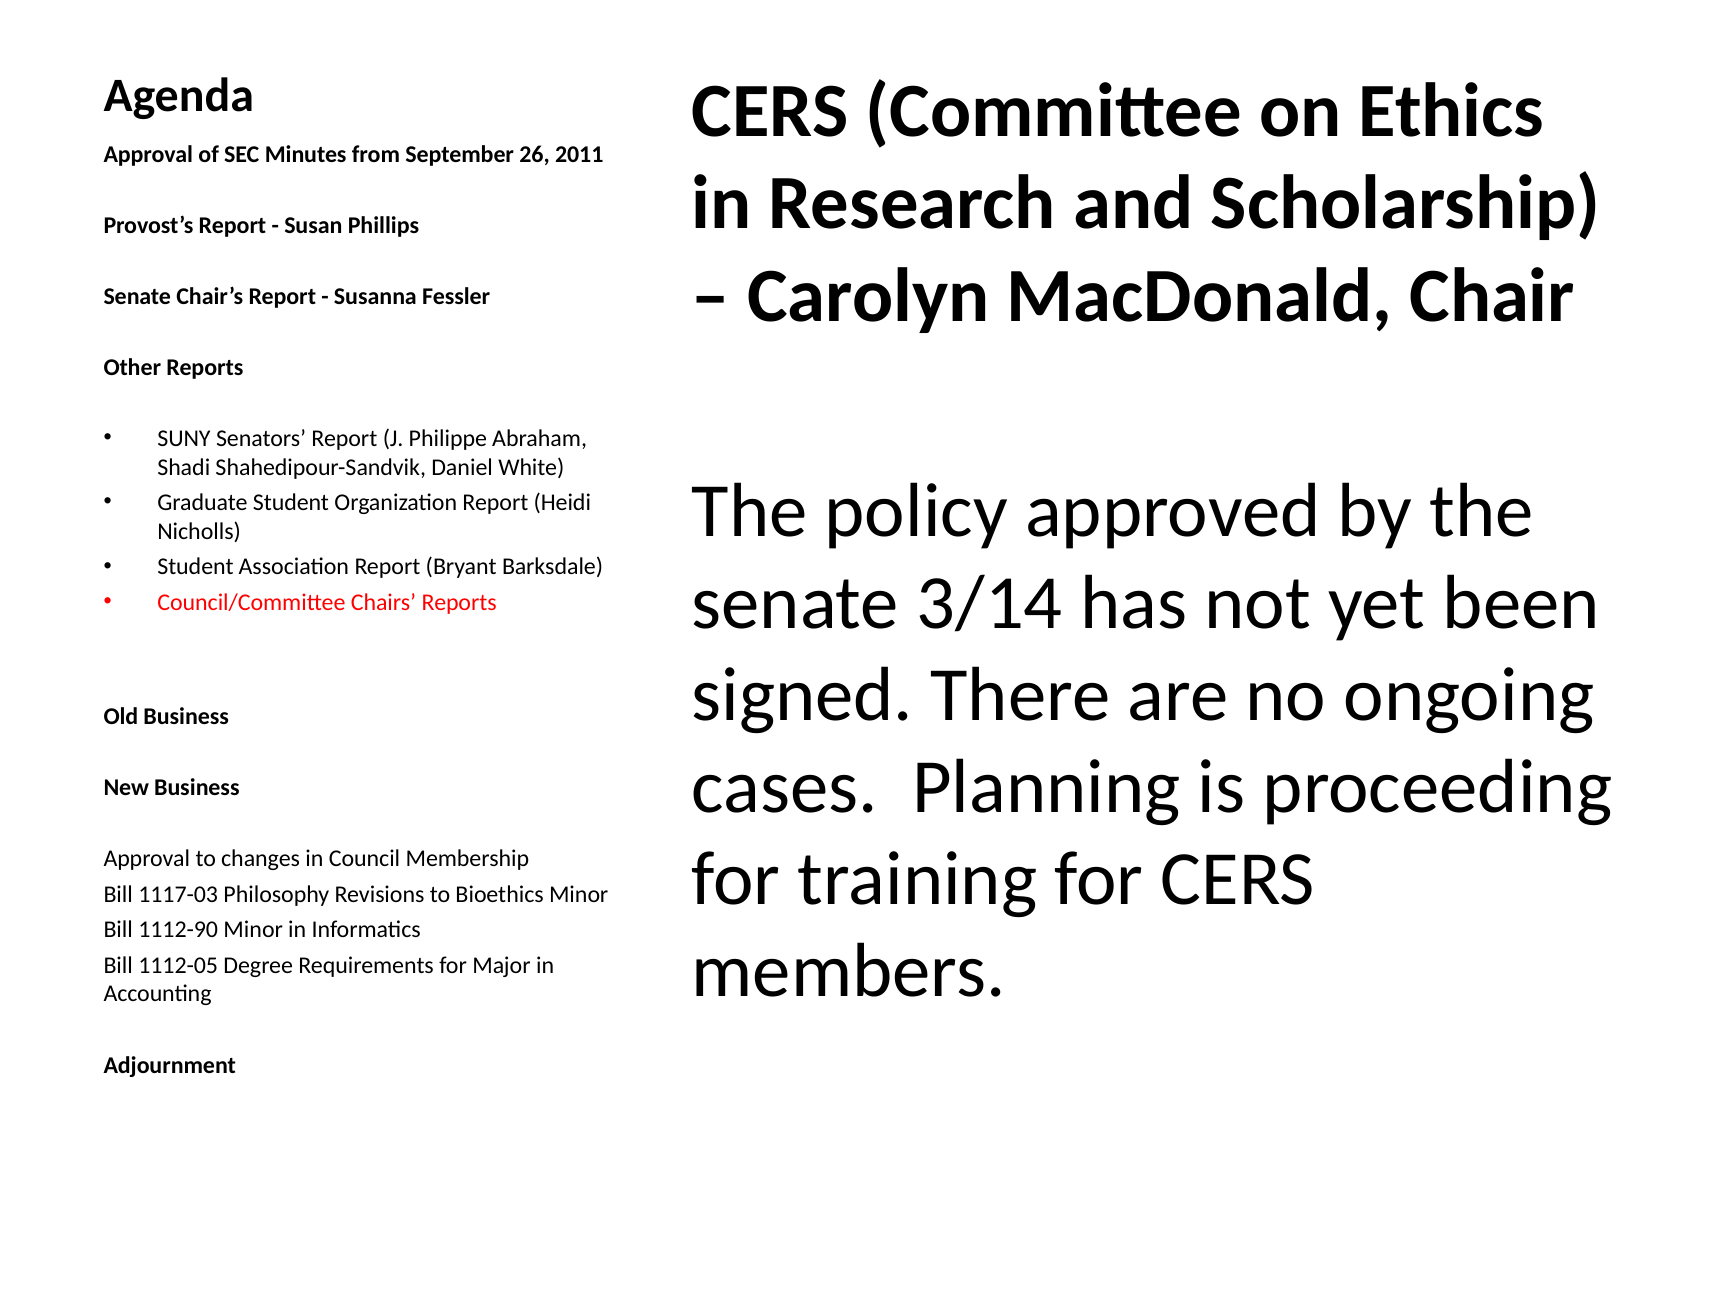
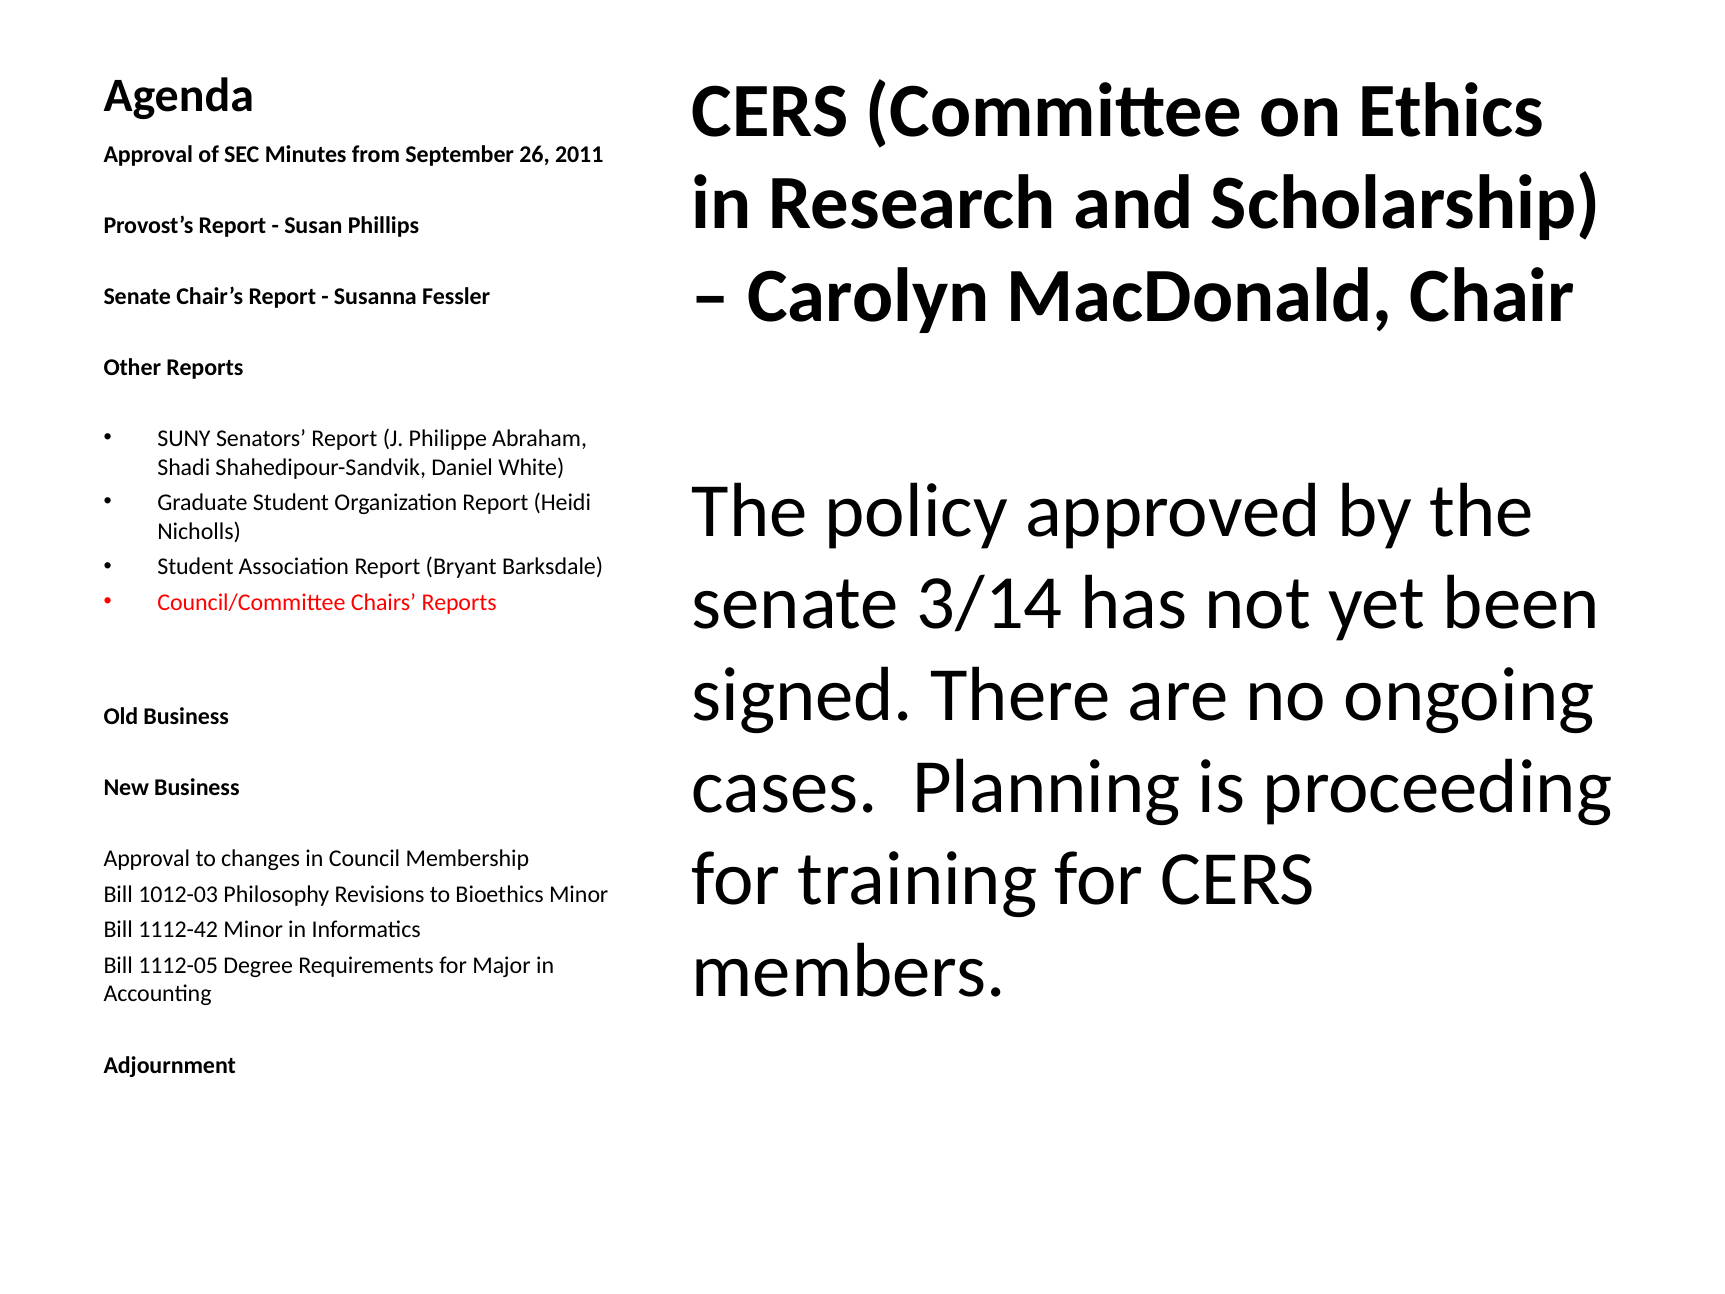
1117-03: 1117-03 -> 1012-03
1112-90: 1112-90 -> 1112-42
